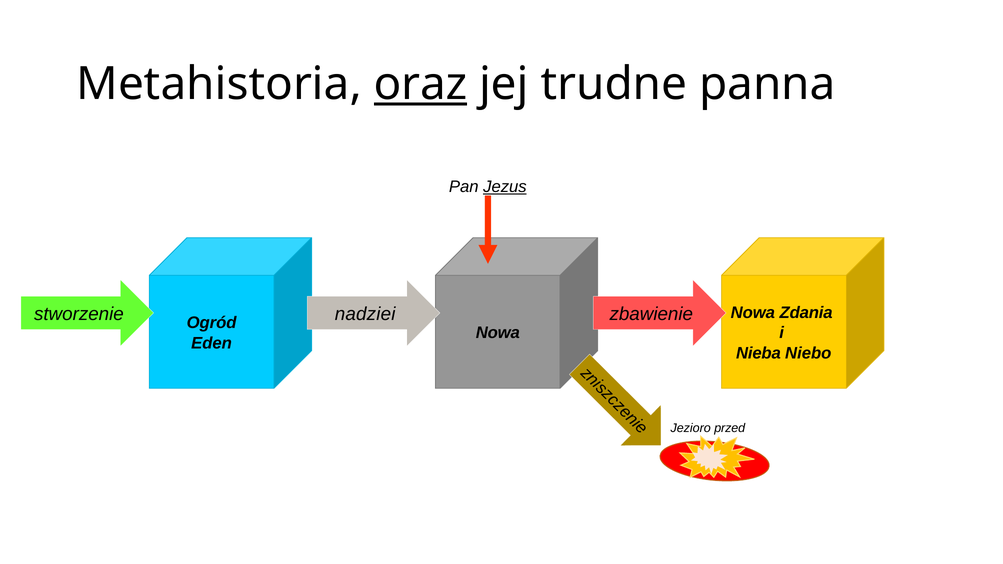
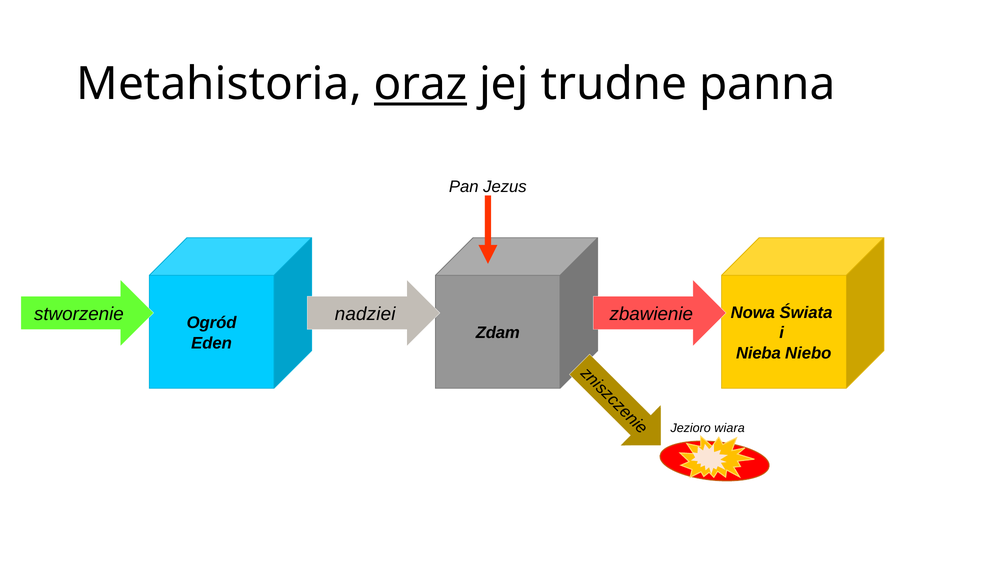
Jezus underline: present -> none
Zdania: Zdania -> Świata
Nowa at (498, 333): Nowa -> Zdam
przed: przed -> wiara
